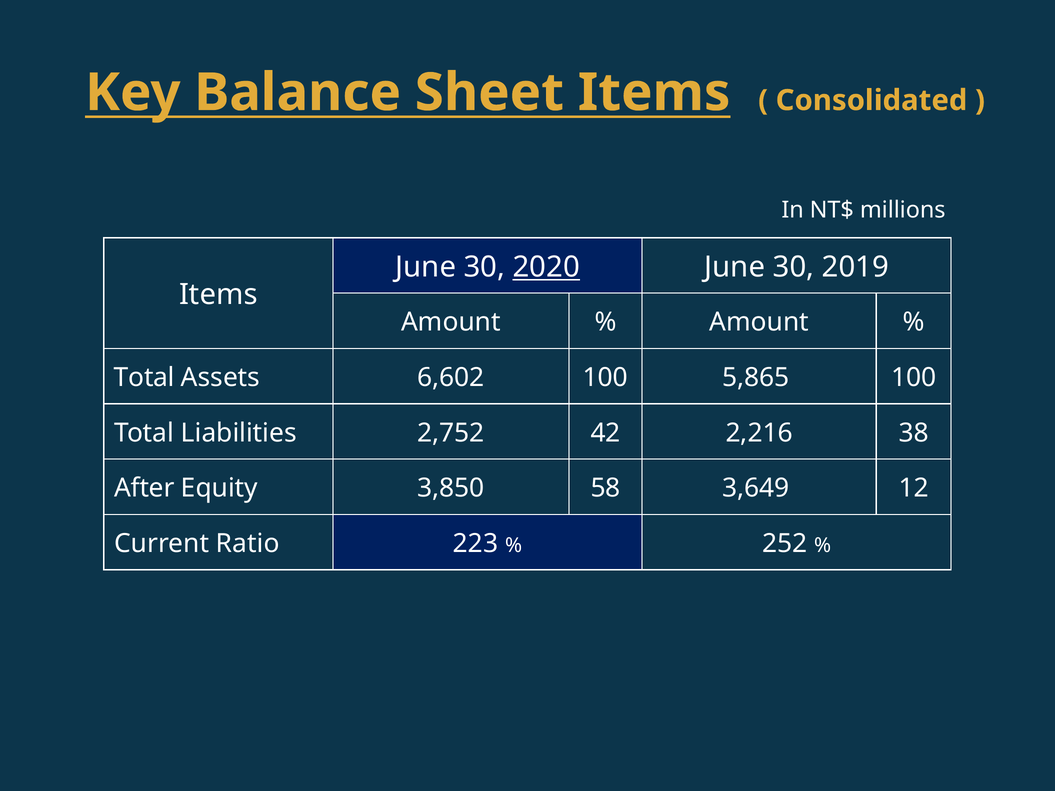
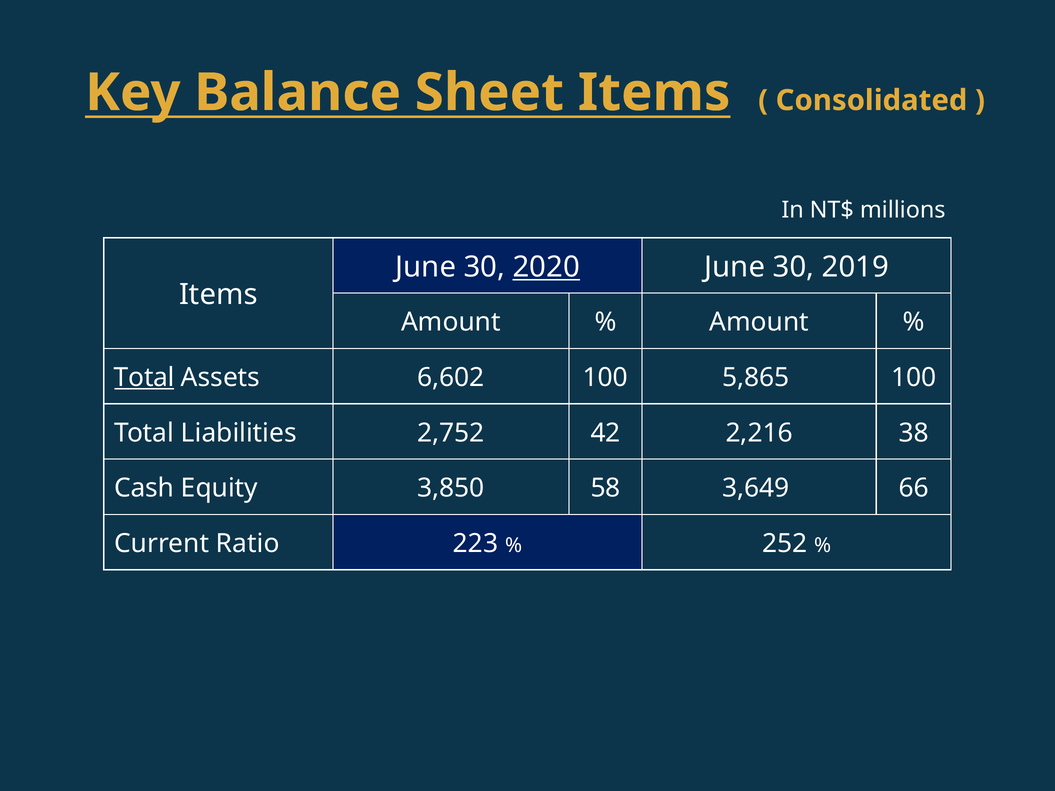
Total at (144, 378) underline: none -> present
After: After -> Cash
12: 12 -> 66
